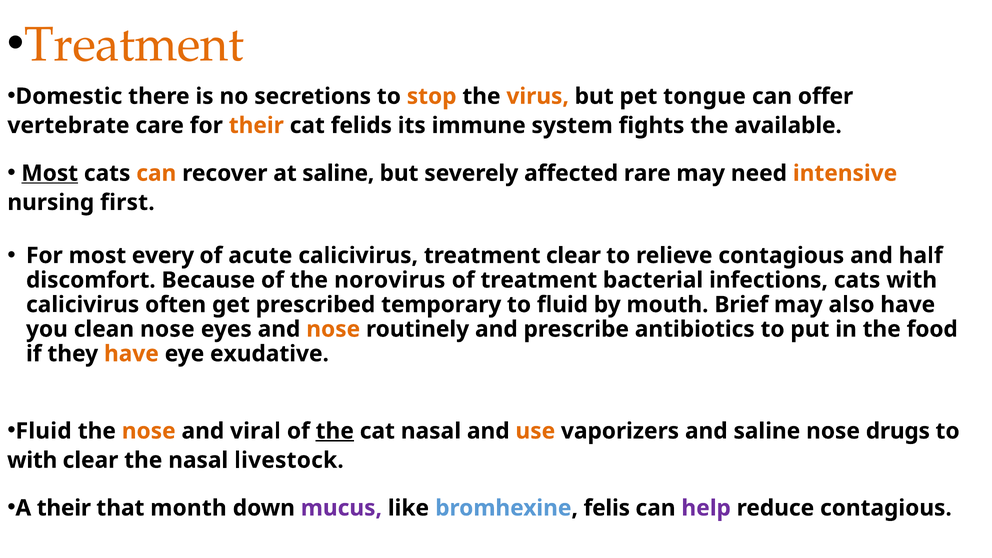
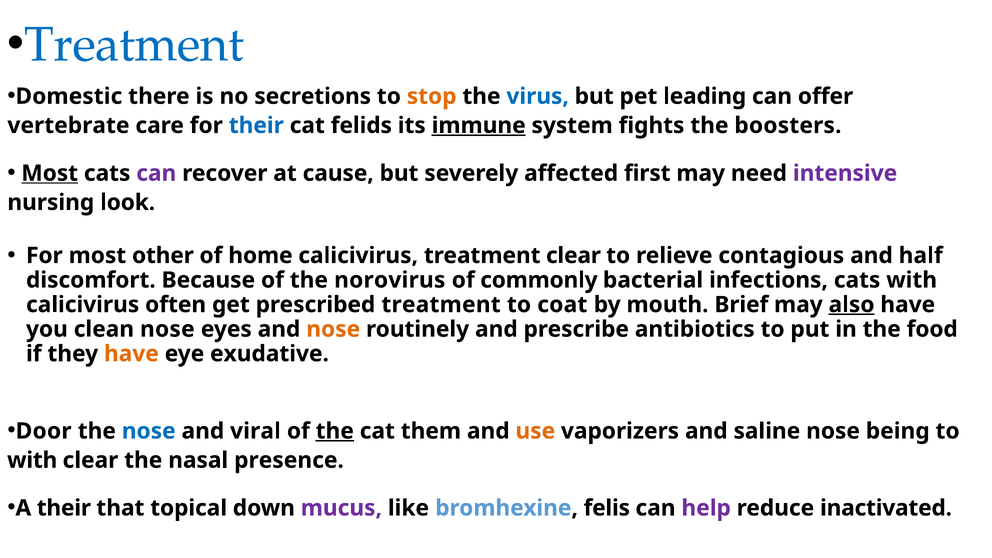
Treatment at (134, 45) colour: orange -> blue
virus colour: orange -> blue
tongue: tongue -> leading
their at (256, 126) colour: orange -> blue
immune underline: none -> present
available: available -> boosters
can at (156, 173) colour: orange -> purple
at saline: saline -> cause
rare: rare -> first
intensive colour: orange -> purple
first: first -> look
every: every -> other
acute: acute -> home
of treatment: treatment -> commonly
prescribed temporary: temporary -> treatment
to fluid: fluid -> coat
also underline: none -> present
Fluid at (44, 431): Fluid -> Door
nose at (149, 431) colour: orange -> blue
cat nasal: nasal -> them
drugs: drugs -> being
livestock: livestock -> presence
month: month -> topical
reduce contagious: contagious -> inactivated
